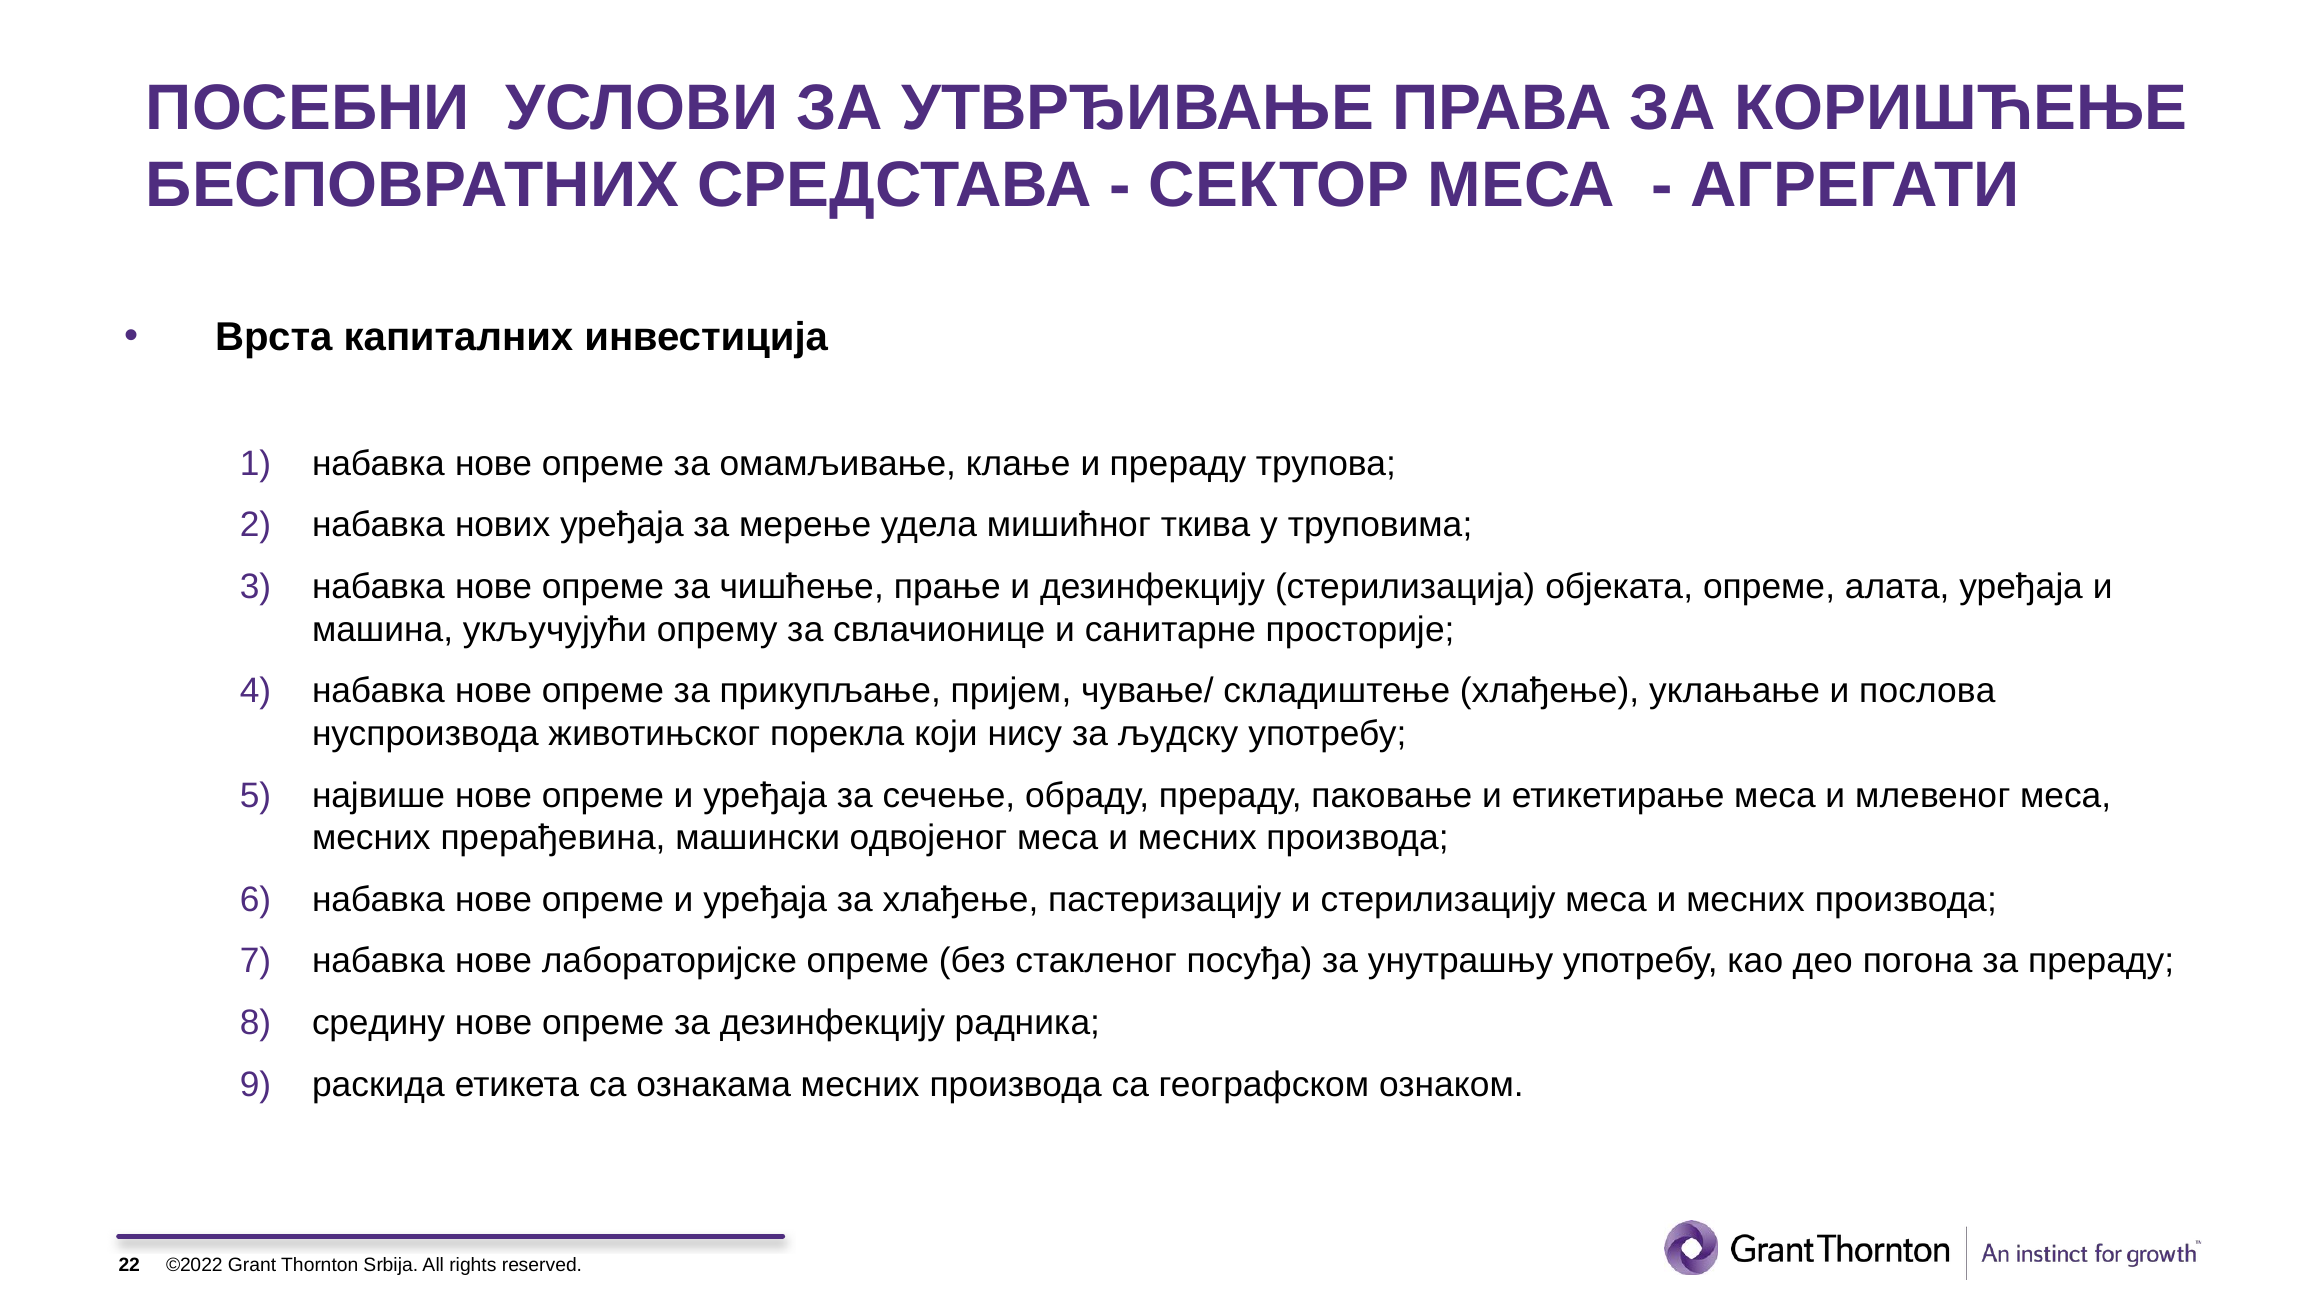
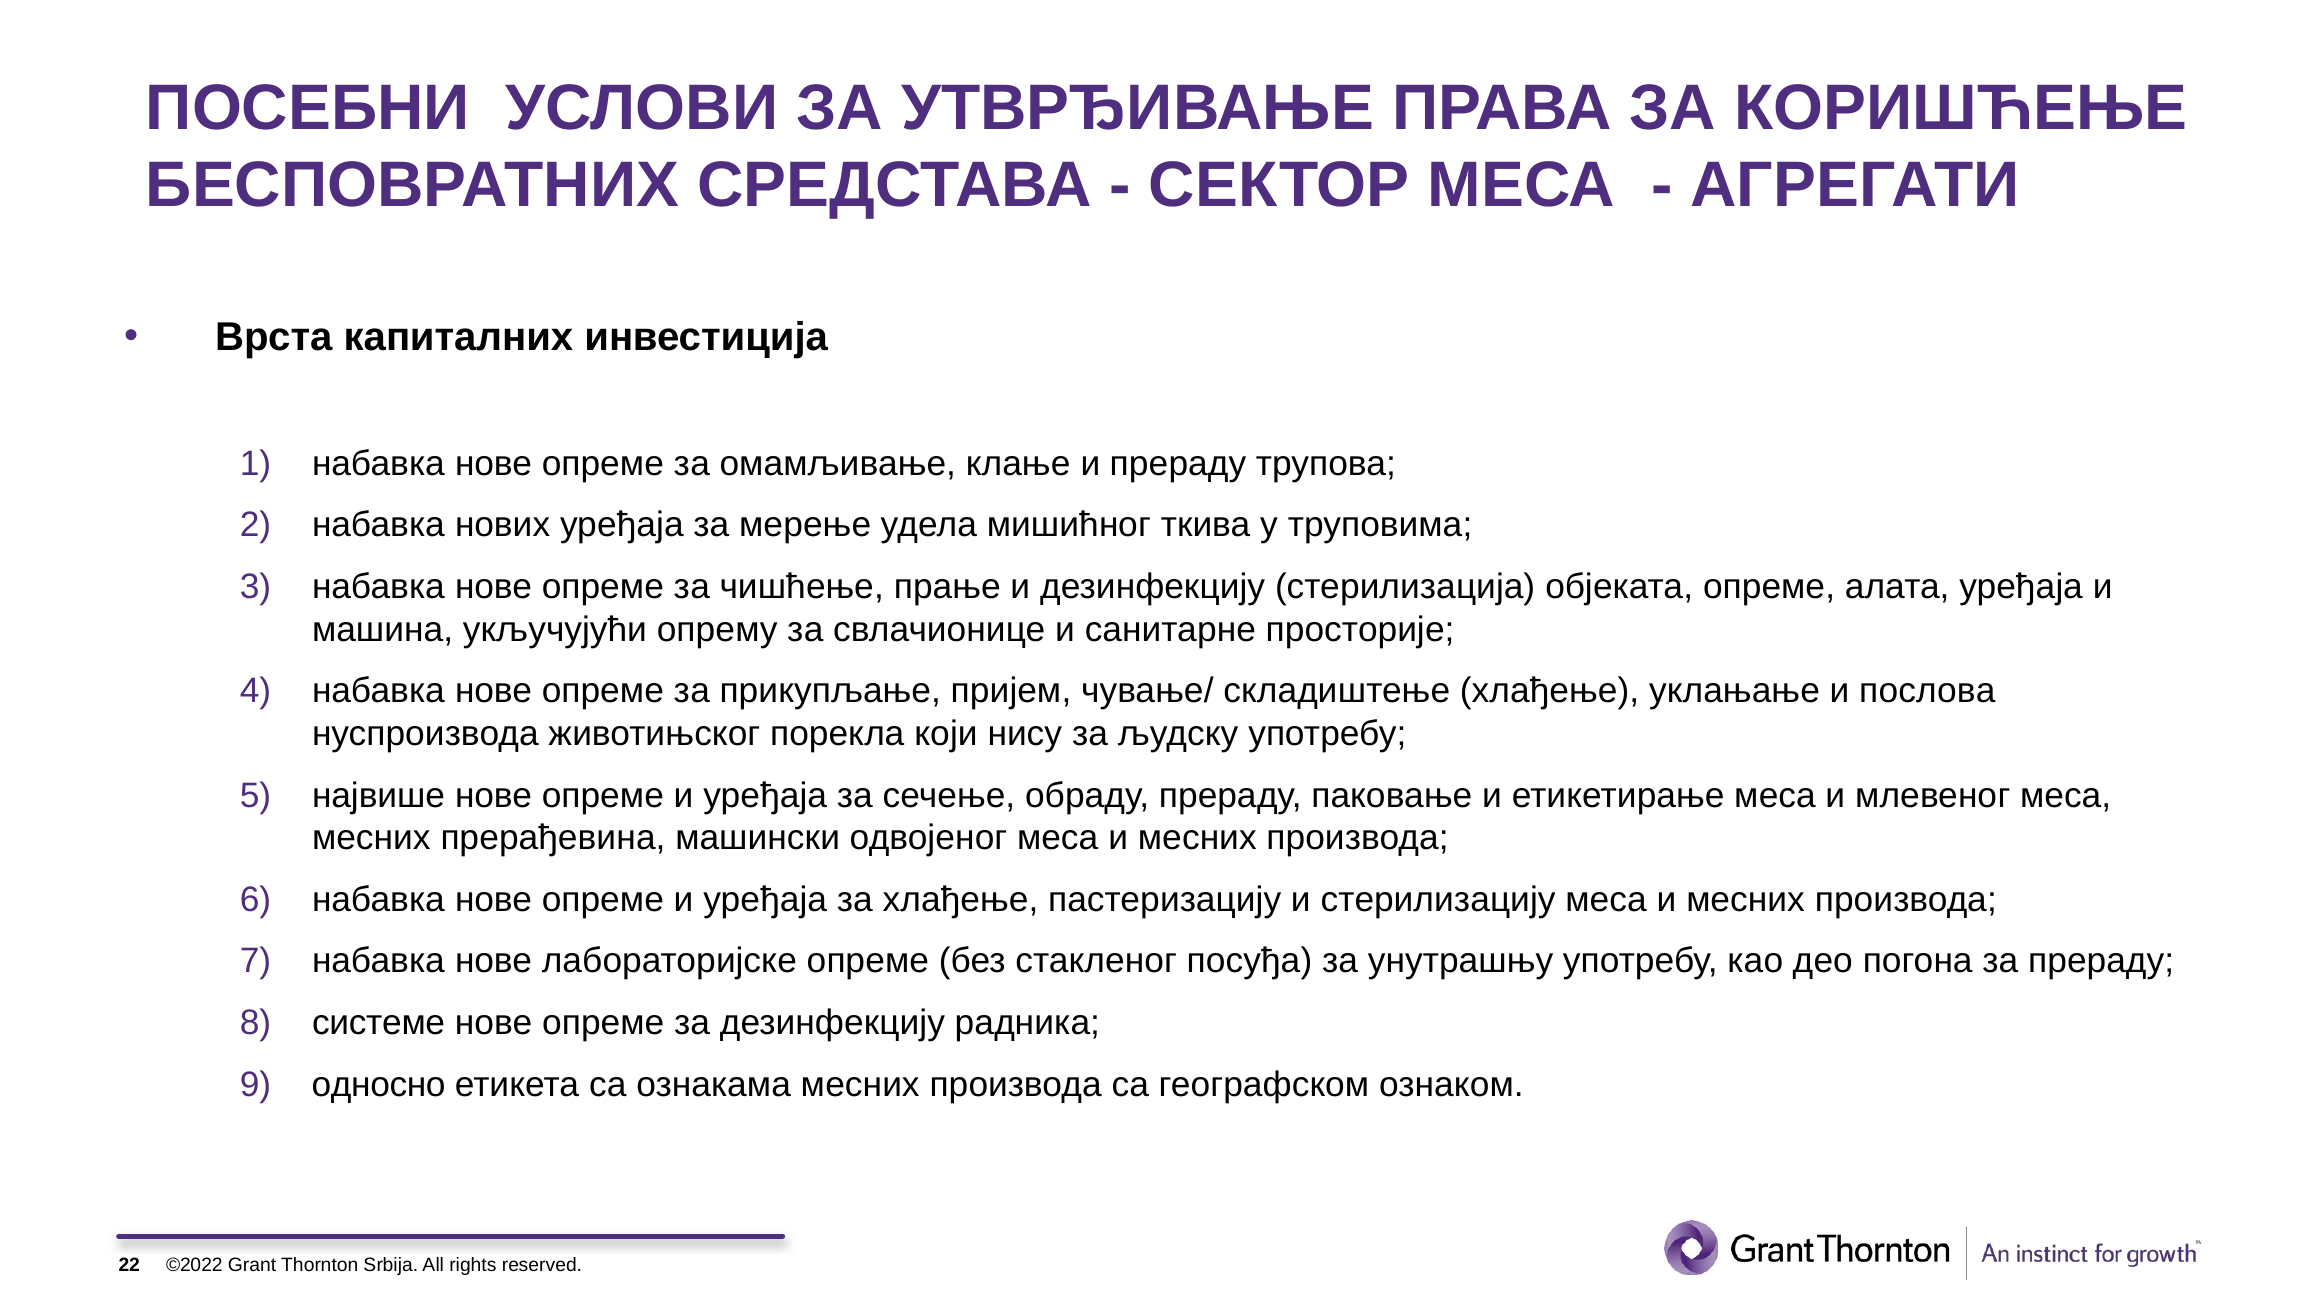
средину: средину -> системе
раскида: раскида -> односно
